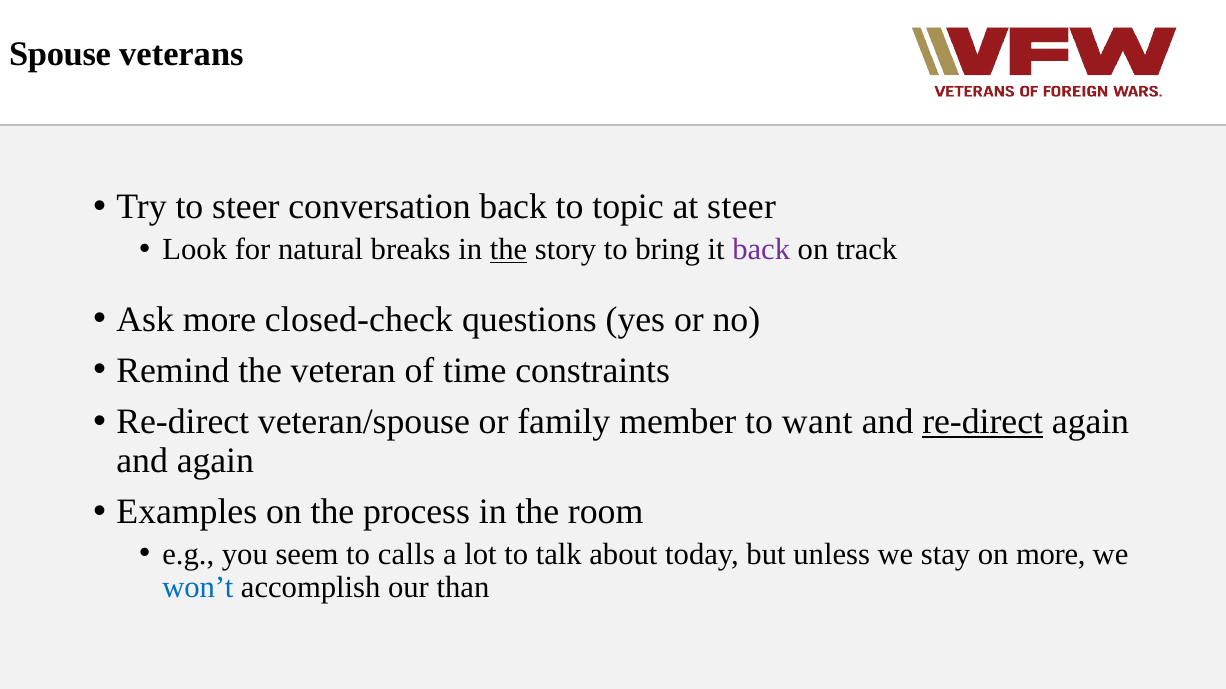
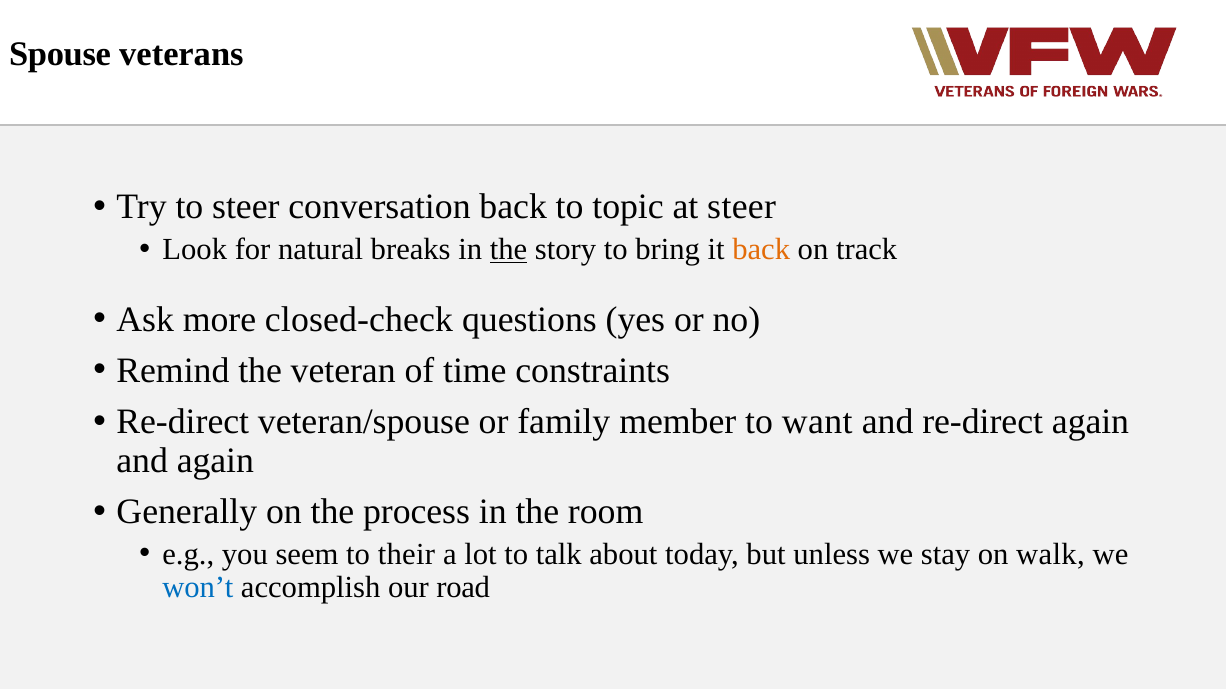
back at (761, 249) colour: purple -> orange
re-direct at (983, 422) underline: present -> none
Examples: Examples -> Generally
calls: calls -> their
on more: more -> walk
than: than -> road
